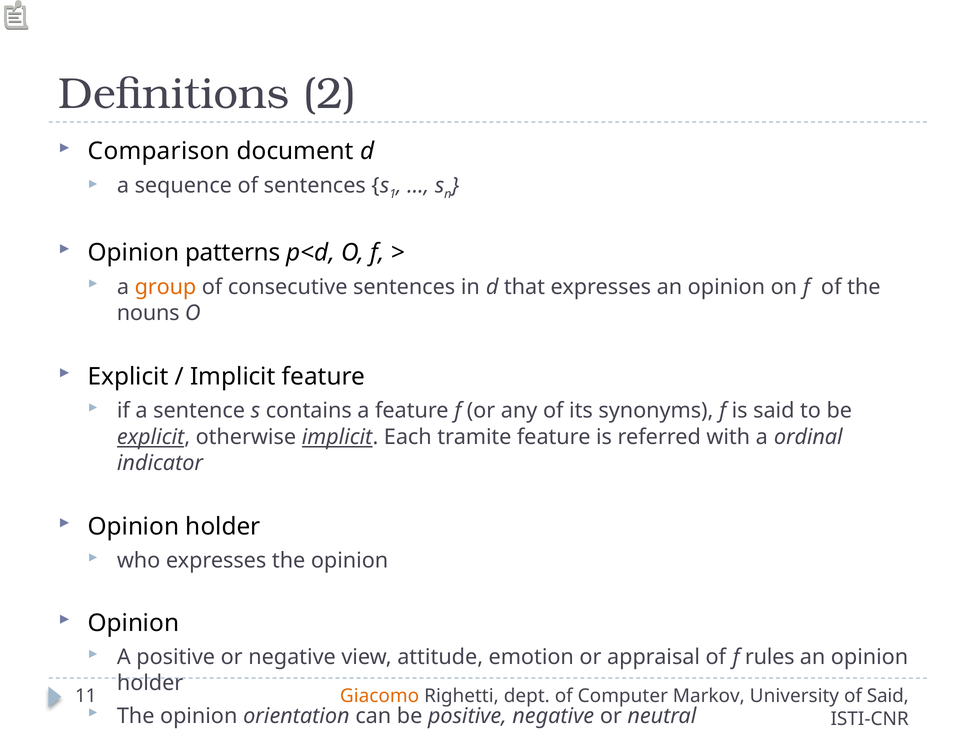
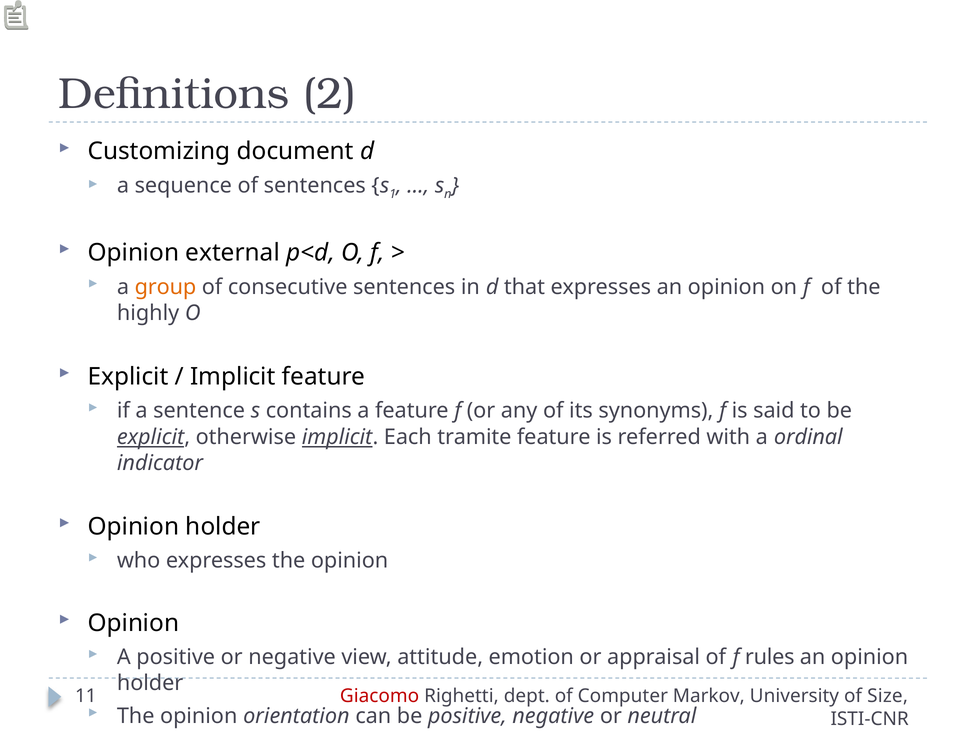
Comparison: Comparison -> Customizing
patterns: patterns -> external
nouns: nouns -> highly
Giacomo colour: orange -> red
of Said: Said -> Size
